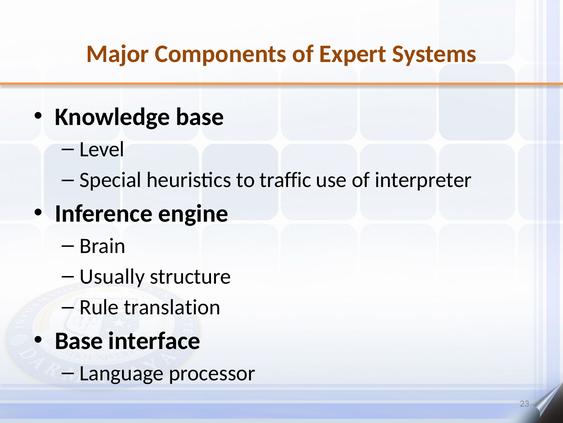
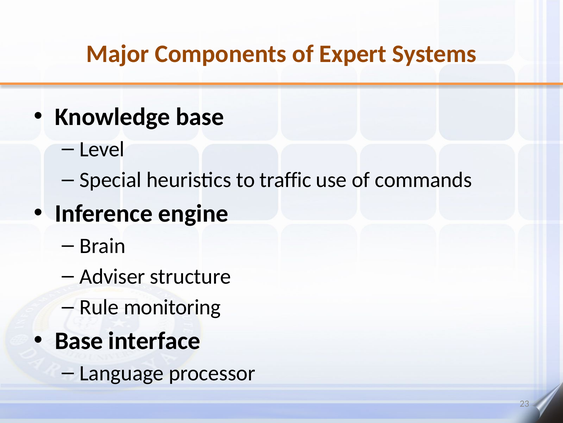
interpreter: interpreter -> commands
Usually: Usually -> Adviser
translation: translation -> monitoring
